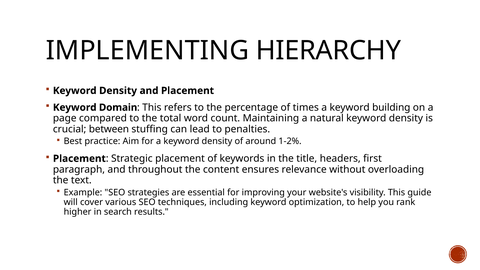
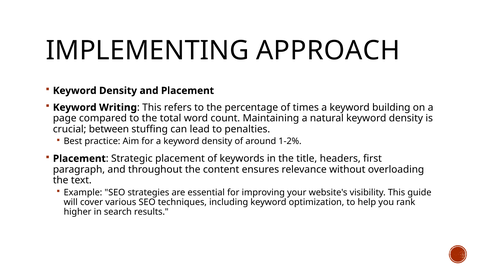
HIERARCHY: HIERARCHY -> APPROACH
Domain: Domain -> Writing
